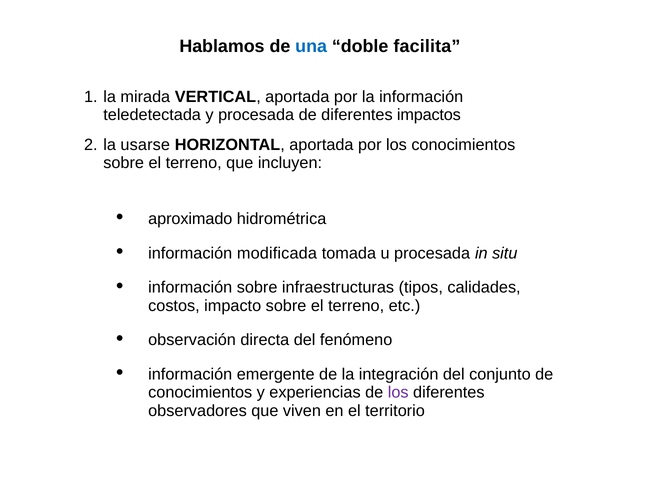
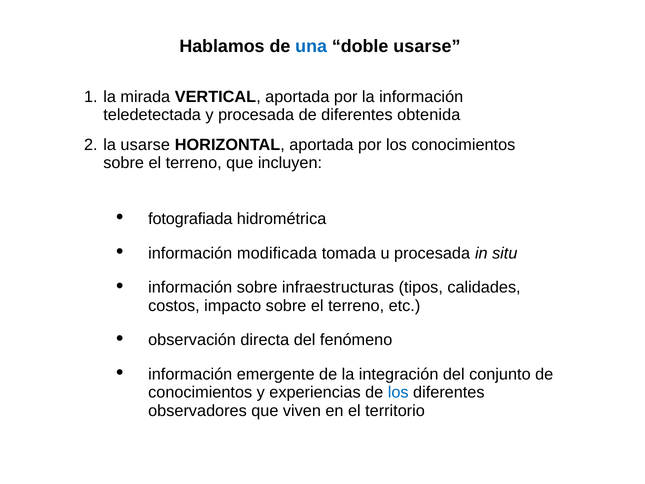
doble facilita: facilita -> usarse
impactos: impactos -> obtenida
aproximado: aproximado -> fotografiada
los at (398, 392) colour: purple -> blue
